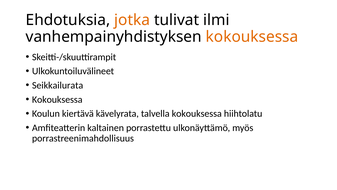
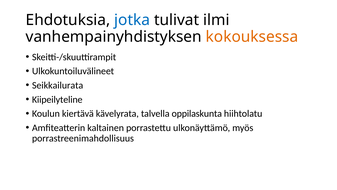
jotka colour: orange -> blue
Kokouksessa at (57, 99): Kokouksessa -> Kiipeilyteline
talvella kokouksessa: kokouksessa -> oppilaskunta
